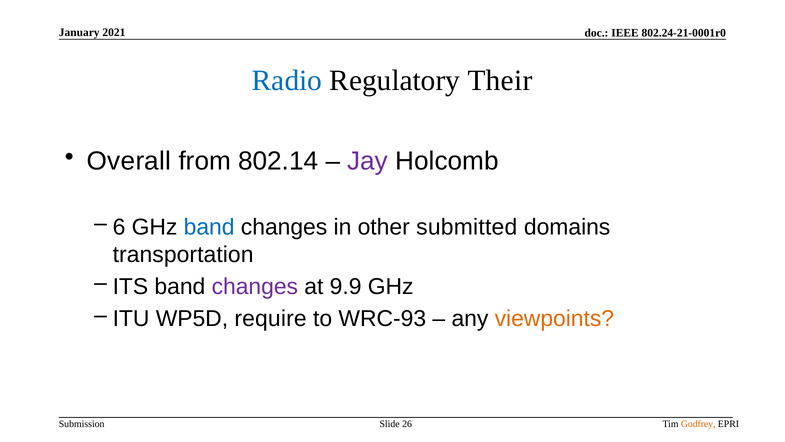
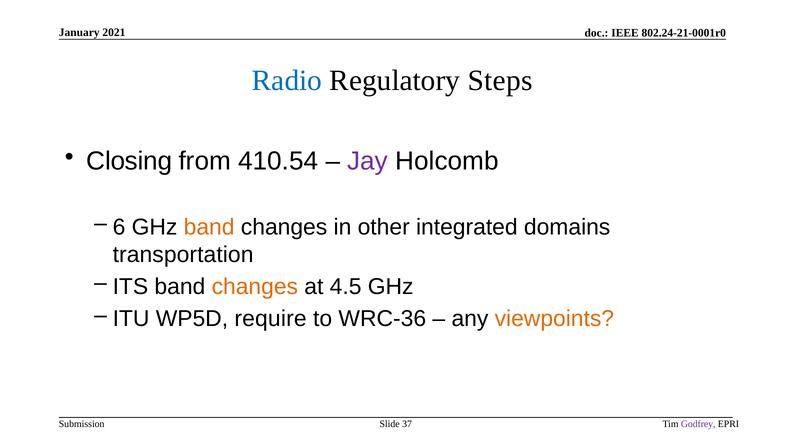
Their: Their -> Steps
Overall: Overall -> Closing
802.14: 802.14 -> 410.54
band at (209, 227) colour: blue -> orange
submitted: submitted -> integrated
changes at (255, 286) colour: purple -> orange
9.9: 9.9 -> 4.5
WRC-93: WRC-93 -> WRC-36
26: 26 -> 37
Godfrey colour: orange -> purple
